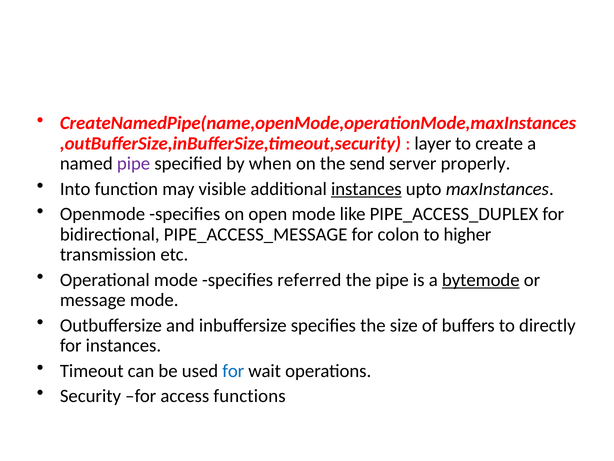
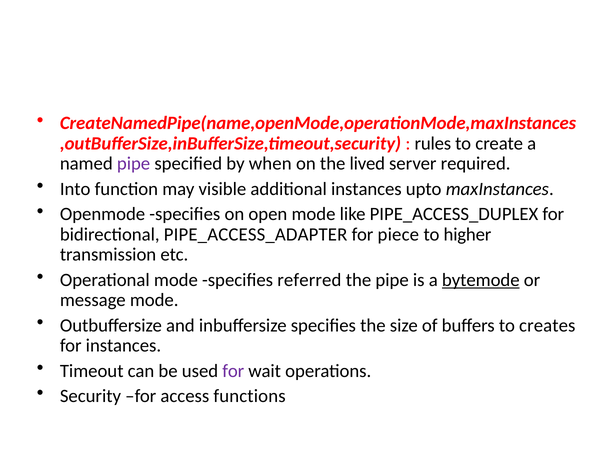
layer: layer -> rules
send: send -> lived
properly: properly -> required
instances at (366, 189) underline: present -> none
PIPE_ACCESS_MESSAGE: PIPE_ACCESS_MESSAGE -> PIPE_ACCESS_ADAPTER
colon: colon -> piece
directly: directly -> creates
for at (233, 370) colour: blue -> purple
